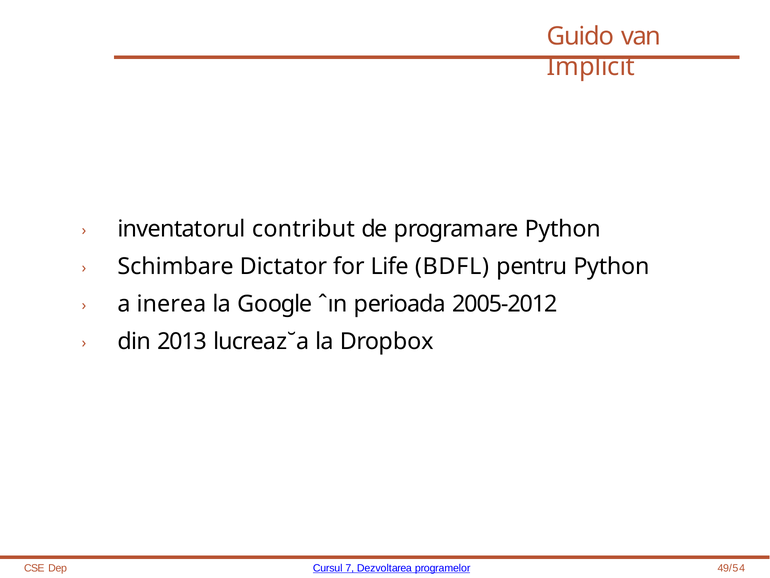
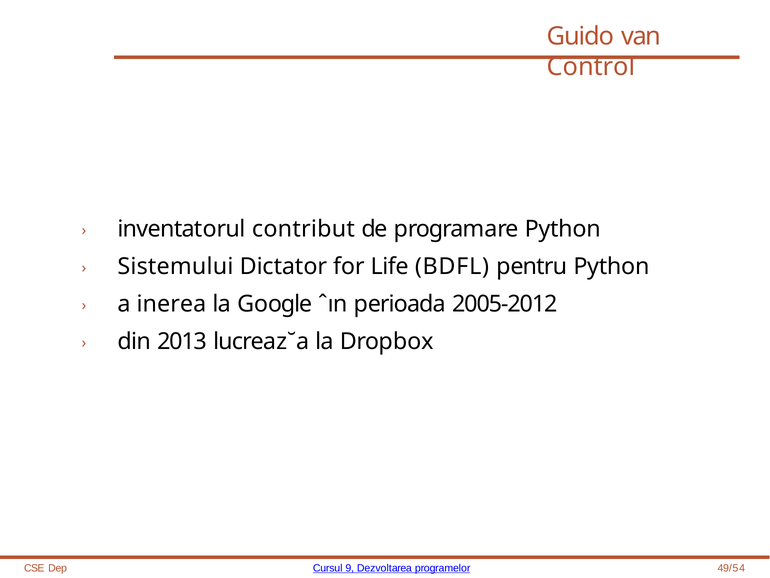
Implicit: Implicit -> Control
Schimbare: Schimbare -> Sistemului
7: 7 -> 9
